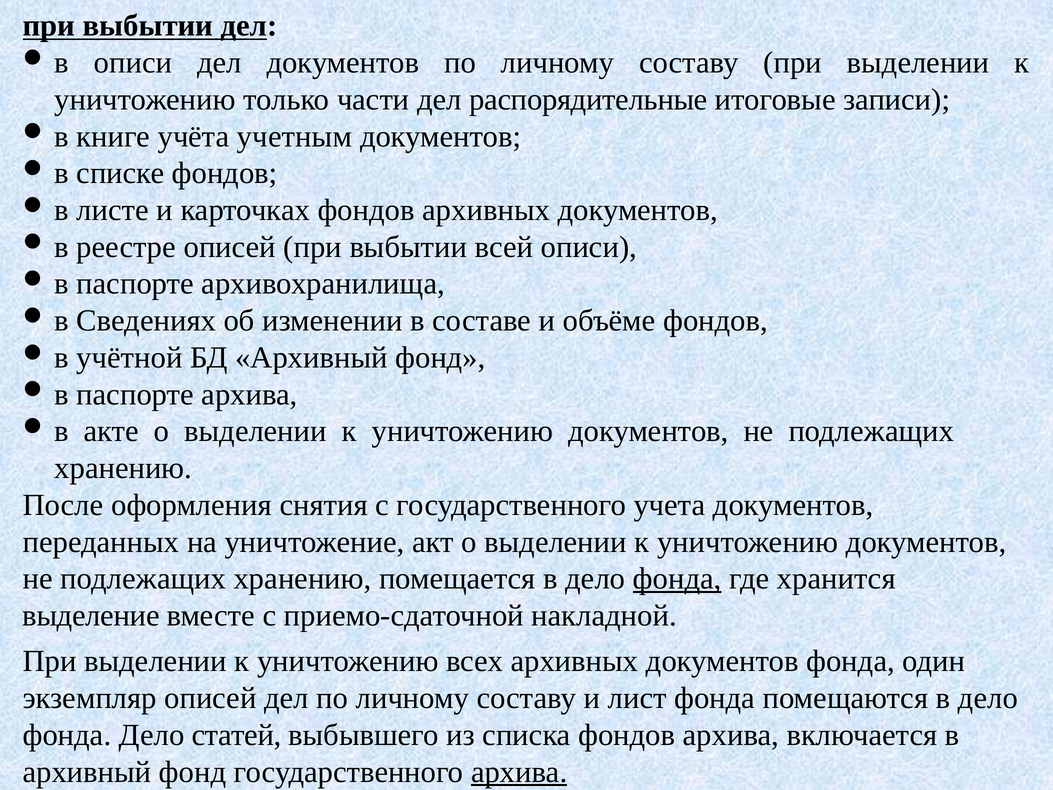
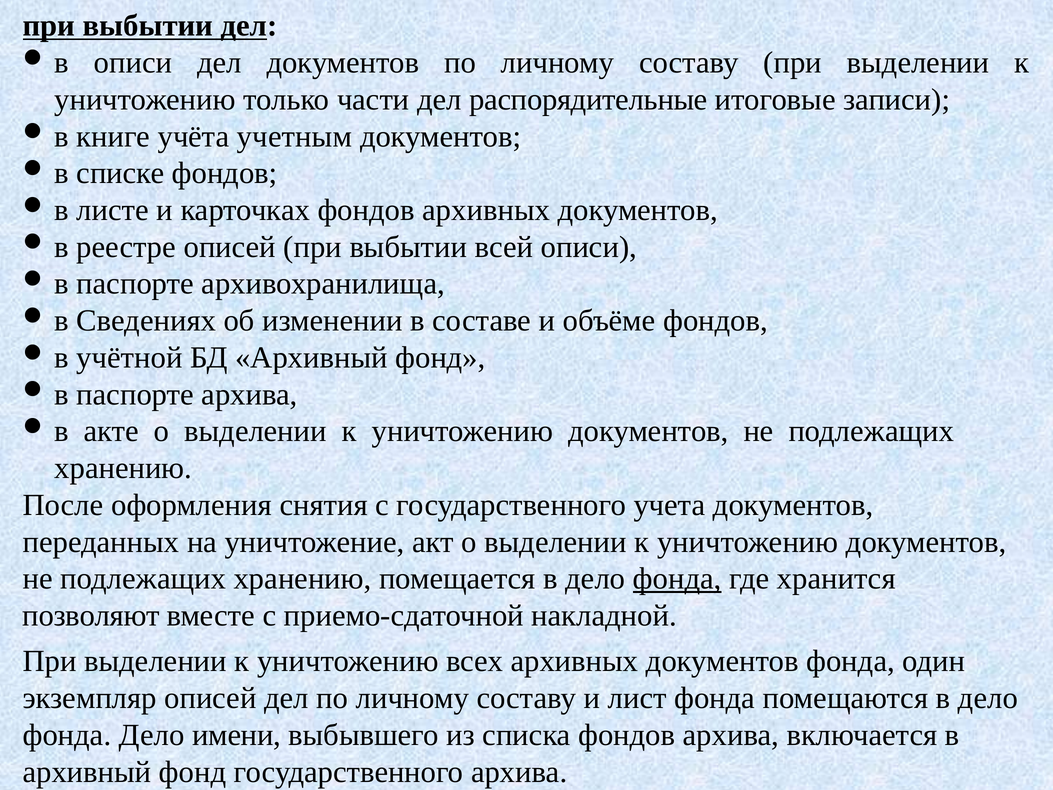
выделение: выделение -> позволяют
статей: статей -> имени
архива at (519, 772) underline: present -> none
